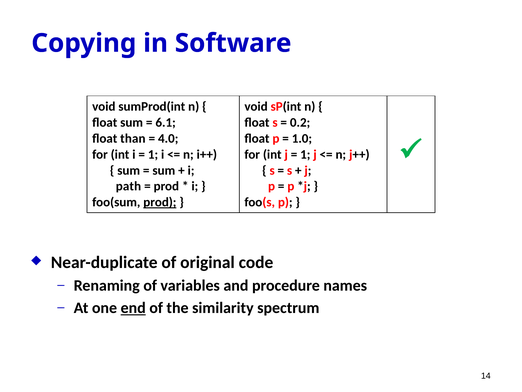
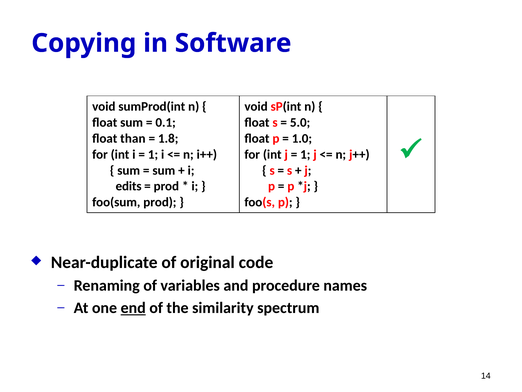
6.1: 6.1 -> 0.1
0.2: 0.2 -> 5.0
4.0: 4.0 -> 1.8
path: path -> edits
prod at (160, 202) underline: present -> none
